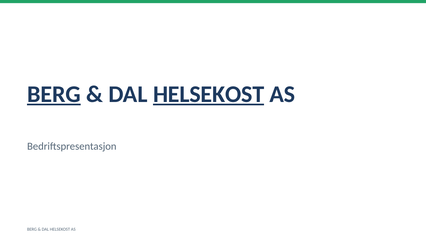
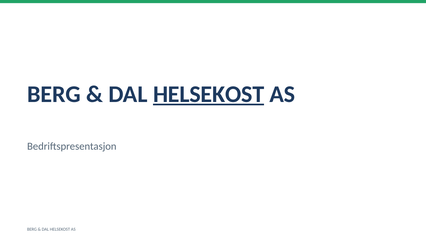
BERG at (54, 94) underline: present -> none
